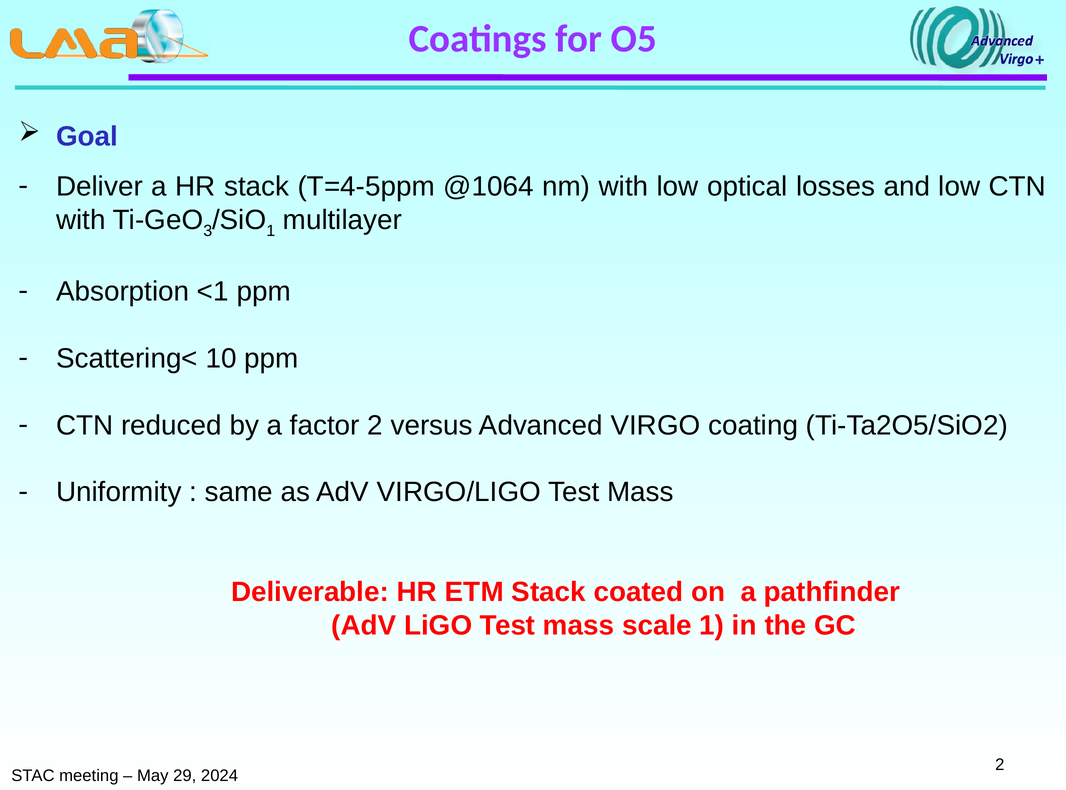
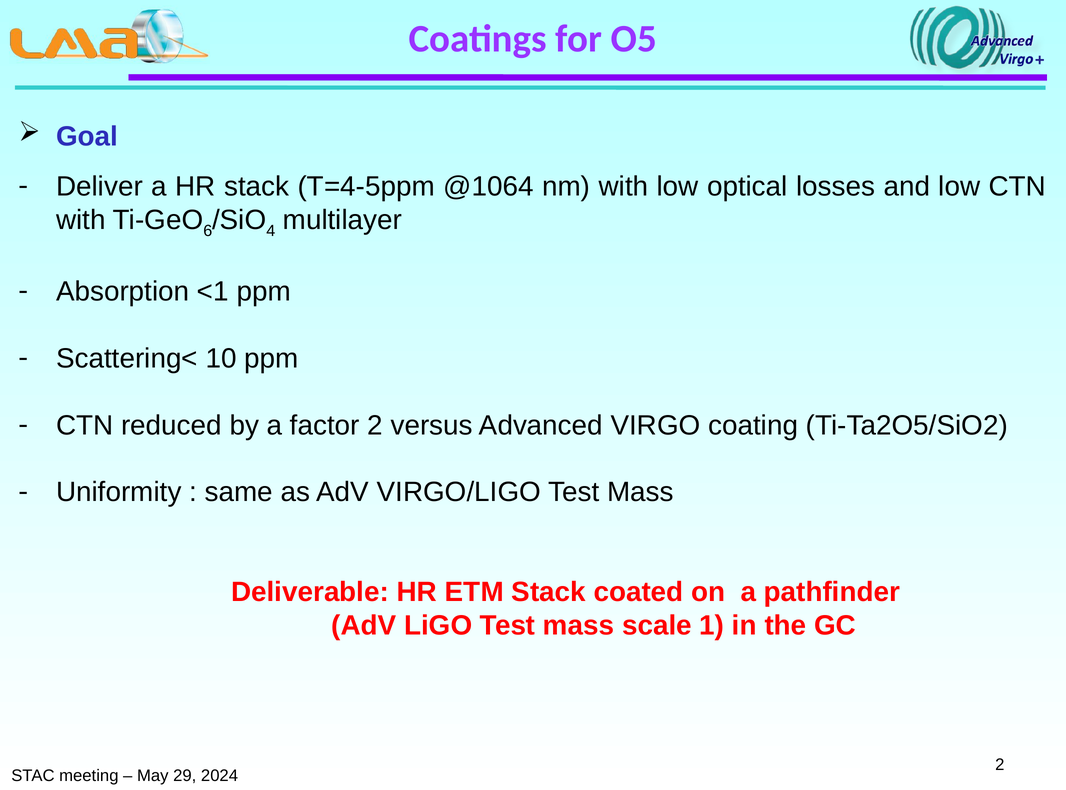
3: 3 -> 6
1 at (271, 231): 1 -> 4
